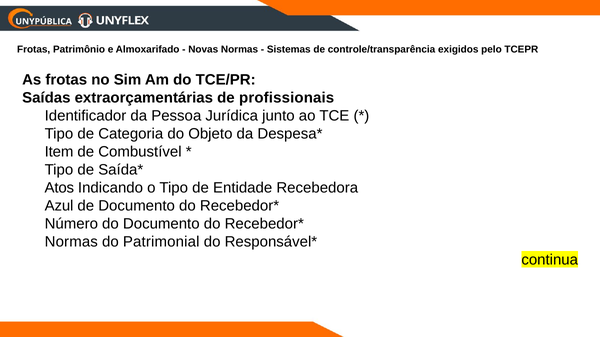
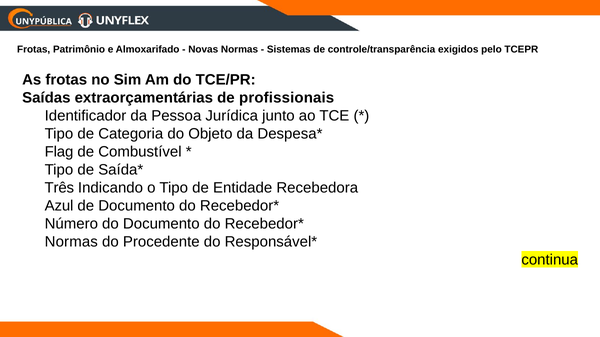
Item: Item -> Flag
Atos: Atos -> Três
Patrimonial: Patrimonial -> Procedente
